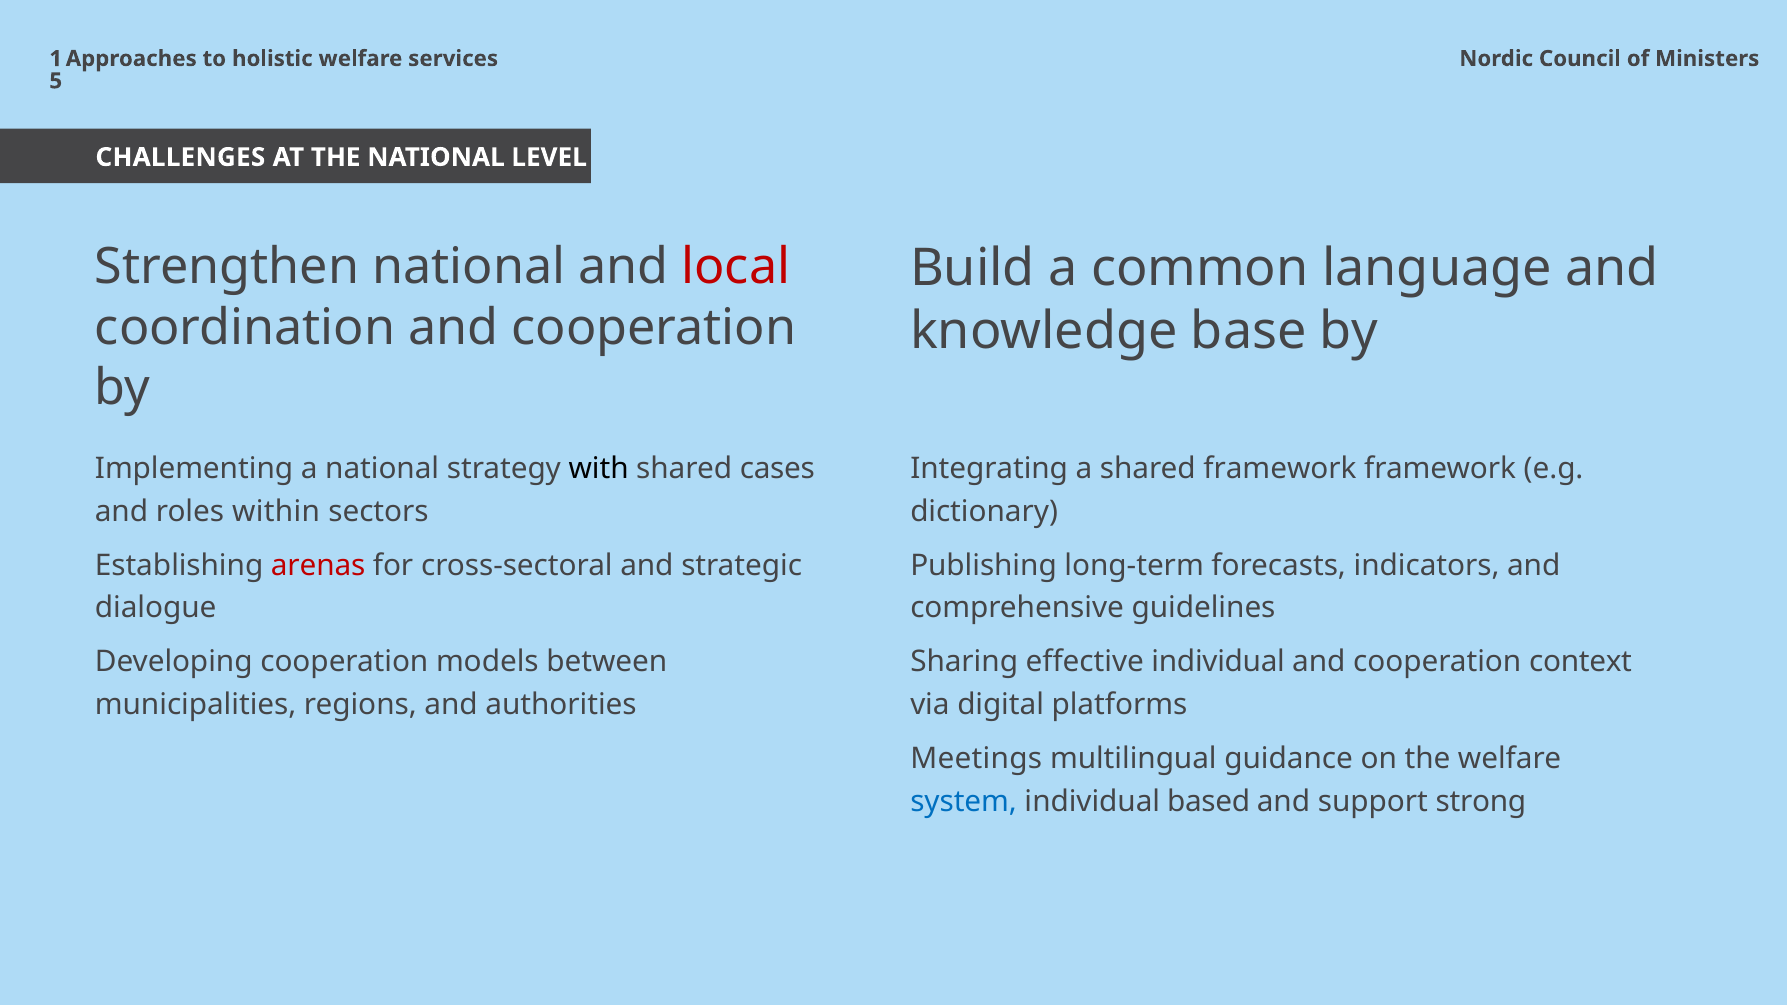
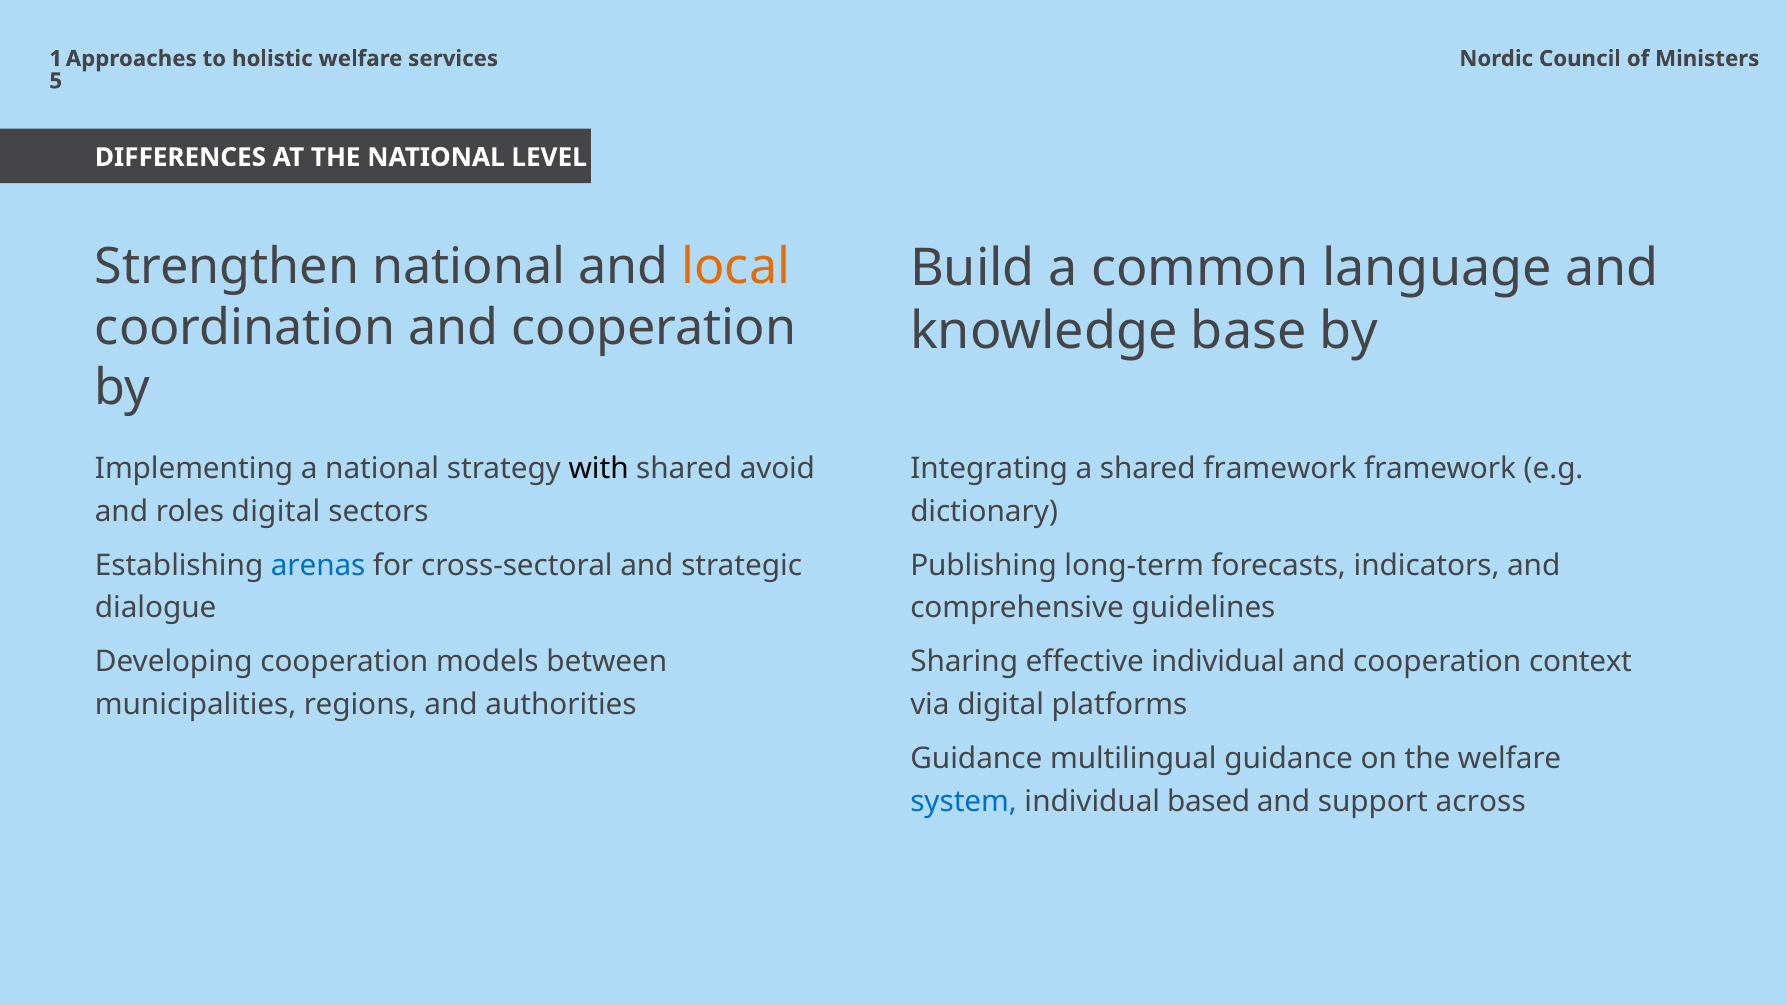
CHALLENGES: CHALLENGES -> DIFFERENCES
local colour: red -> orange
cases: cases -> avoid
roles within: within -> digital
arenas colour: red -> blue
Meetings at (976, 759): Meetings -> Guidance
strong: strong -> across
